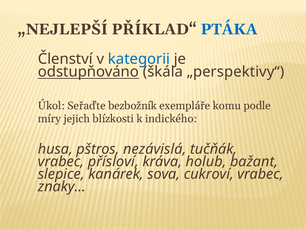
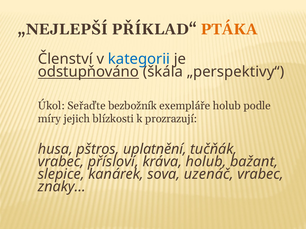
PTÁKA colour: blue -> orange
exempláře komu: komu -> holub
indického: indického -> prozrazují
nezávislá: nezávislá -> uplatnění
cukroví: cukroví -> uzenáč
